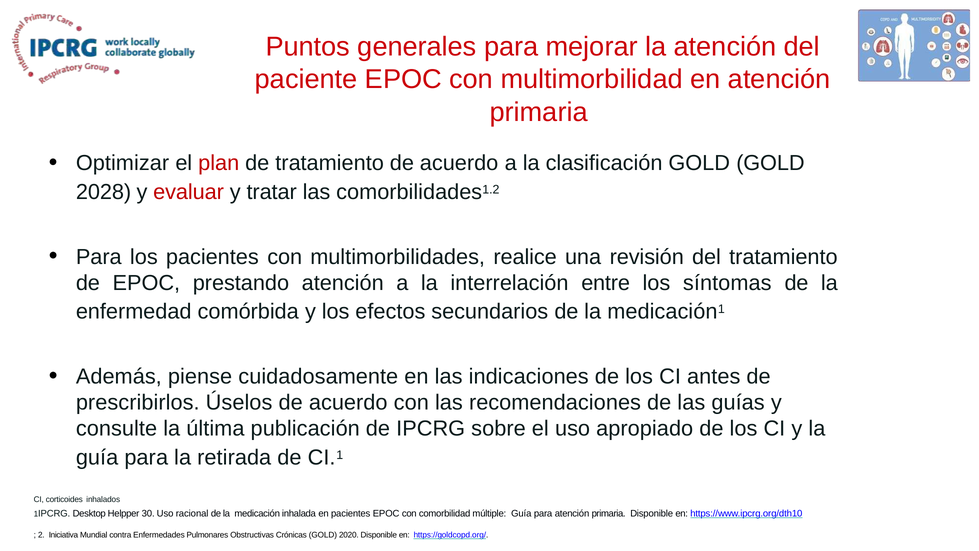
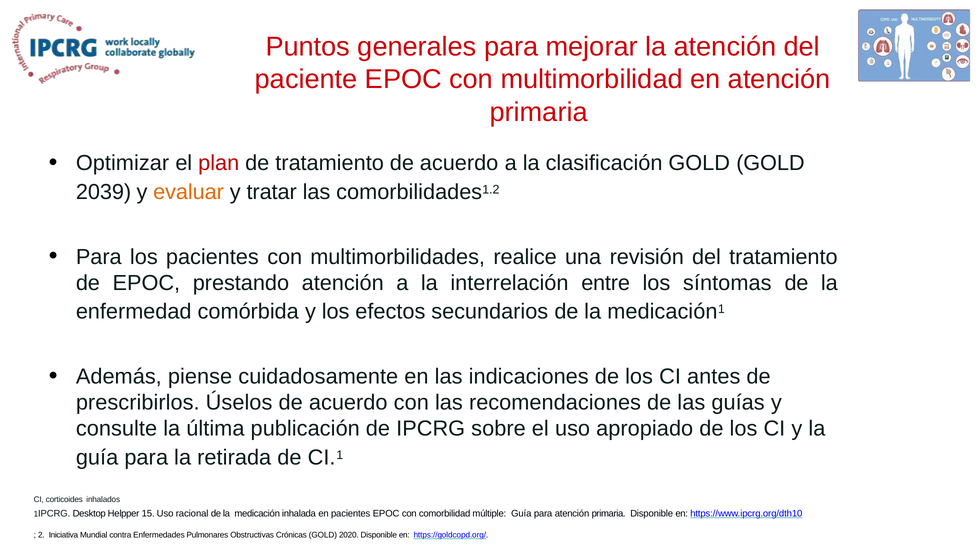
2028: 2028 -> 2039
evaluar colour: red -> orange
30: 30 -> 15
